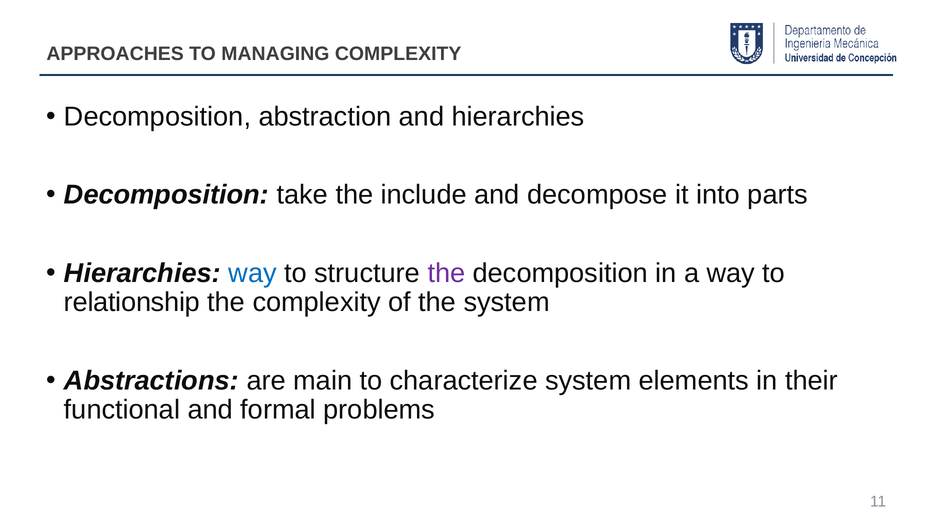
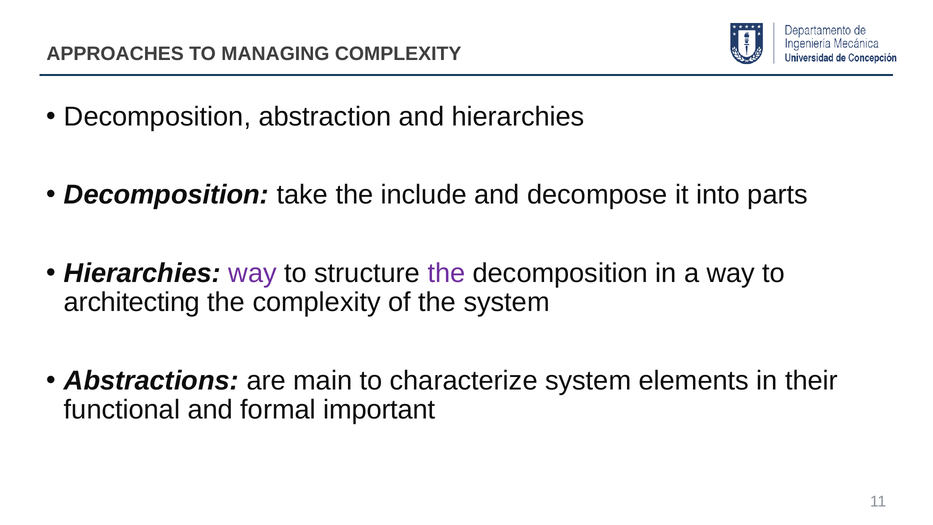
way at (253, 273) colour: blue -> purple
relationship: relationship -> architecting
problems: problems -> important
